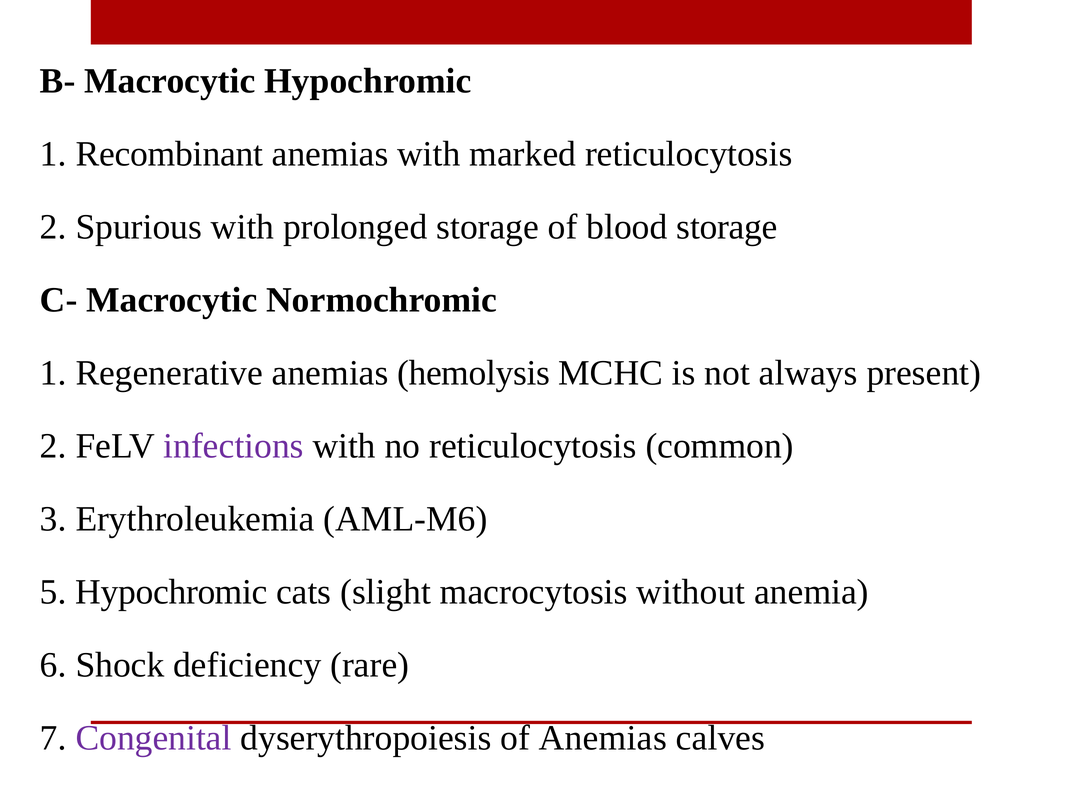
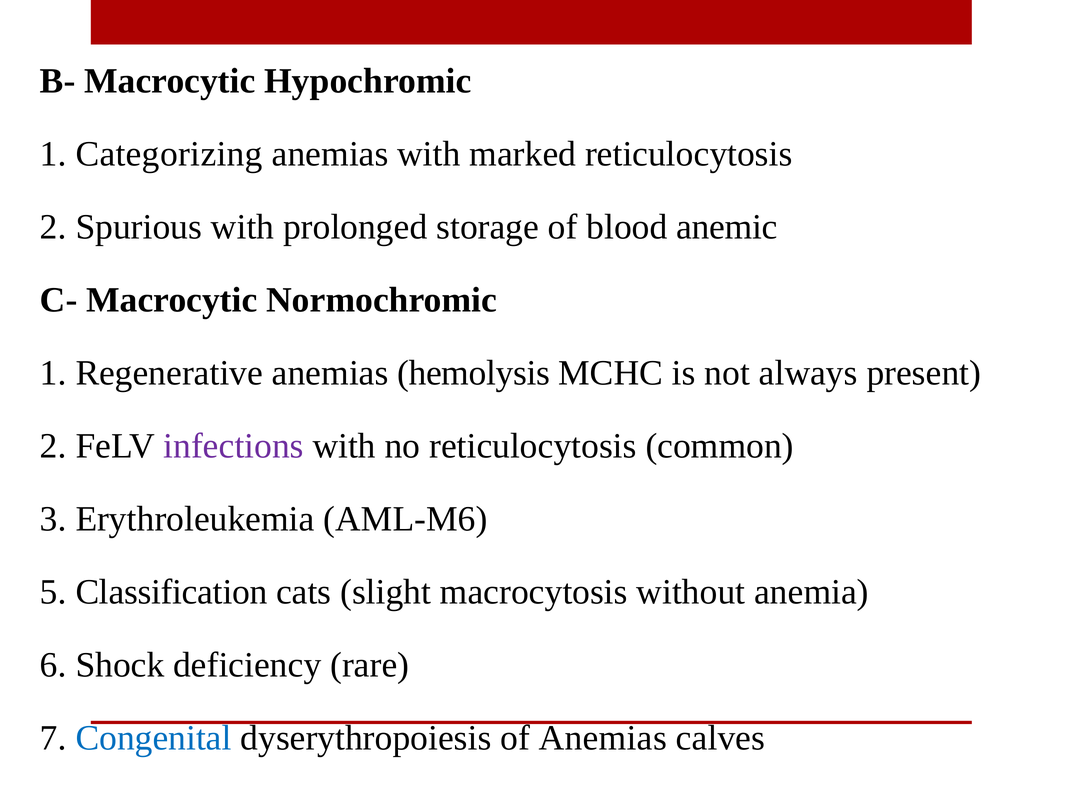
Recombinant: Recombinant -> Categorizing
blood storage: storage -> anemic
5 Hypochromic: Hypochromic -> Classification
Congenital colour: purple -> blue
